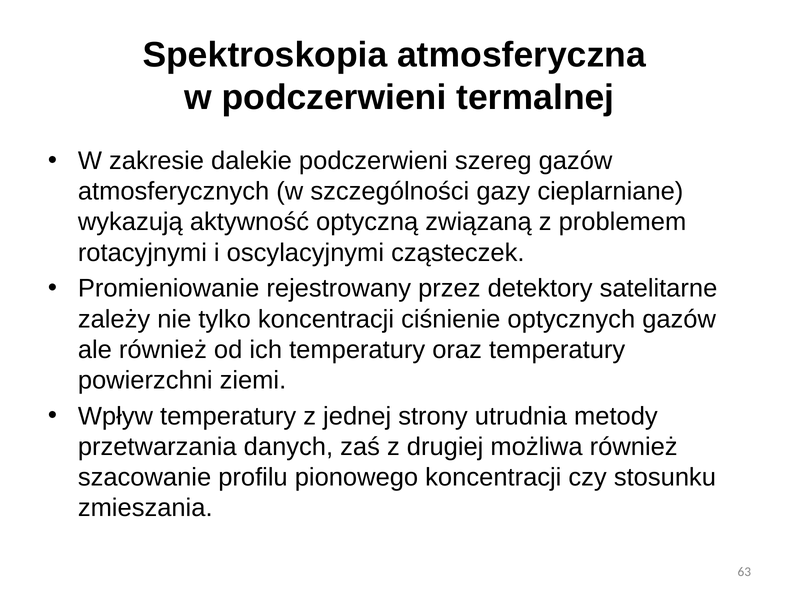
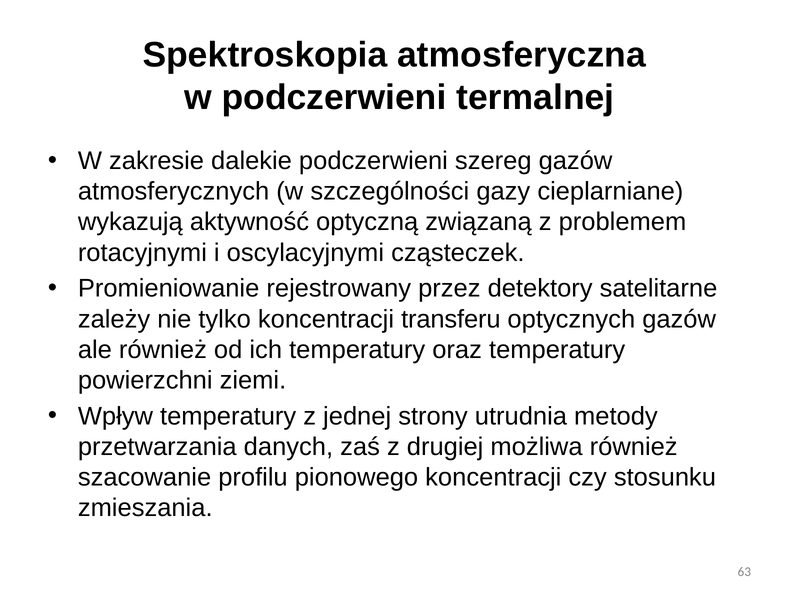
ciśnienie: ciśnienie -> transferu
